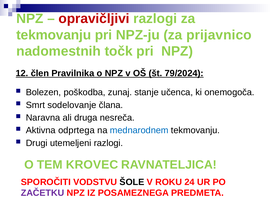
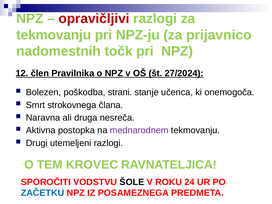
79/2024: 79/2024 -> 27/2024
zunaj: zunaj -> strani
sodelovanje: sodelovanje -> strokovnega
odprtega: odprtega -> postopka
mednarodnem colour: blue -> purple
ZAČETKU colour: purple -> blue
